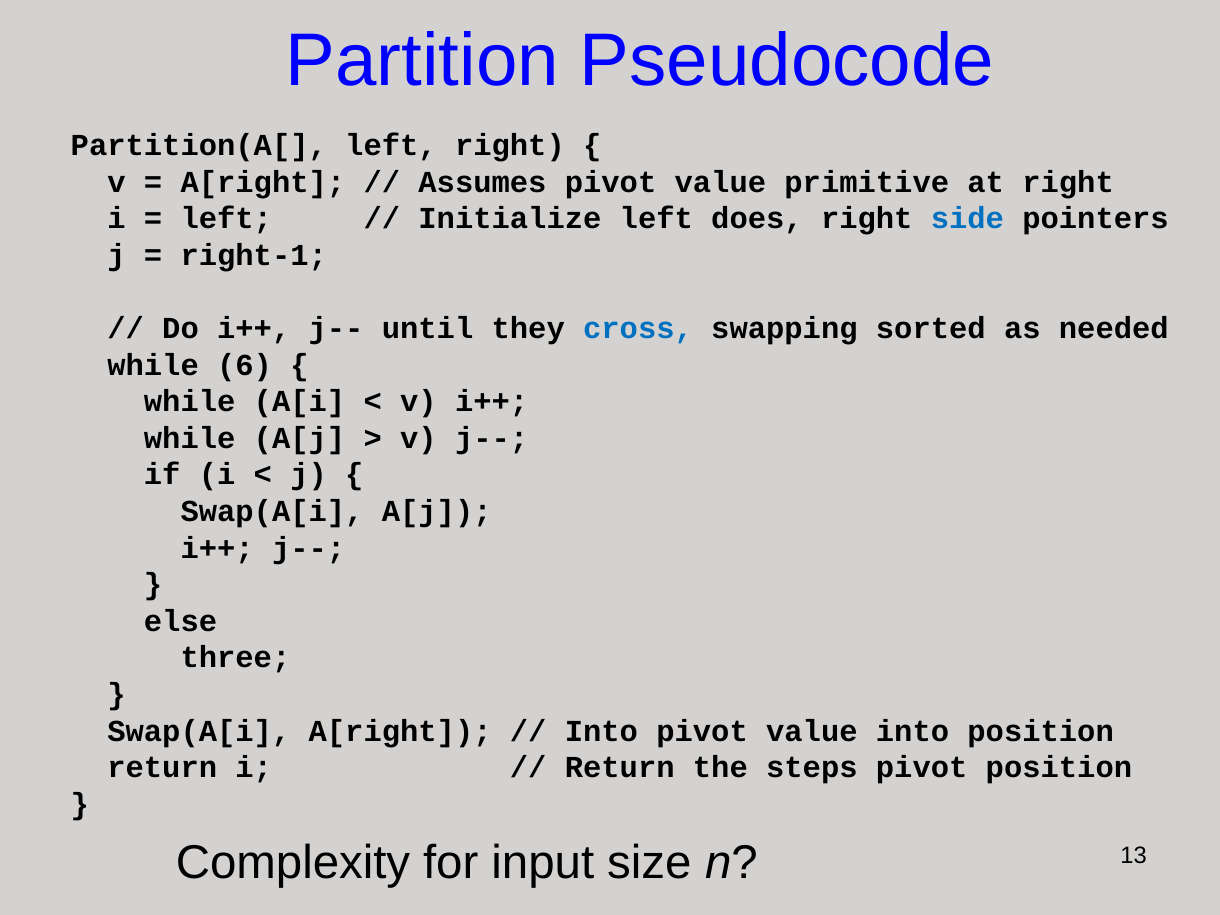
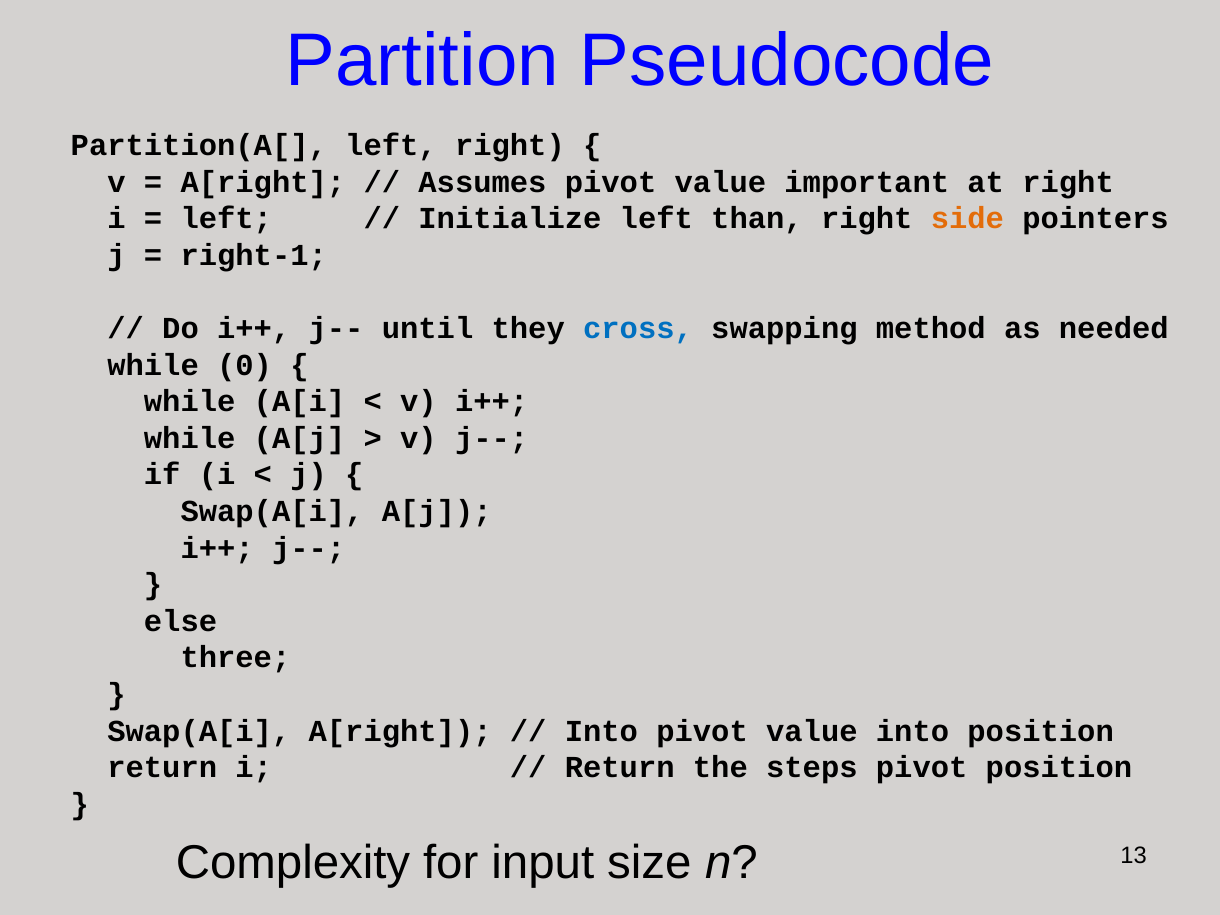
primitive: primitive -> important
does: does -> than
side colour: blue -> orange
sorted: sorted -> method
6: 6 -> 0
